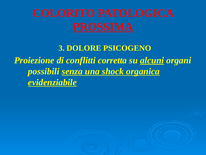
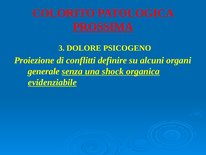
corretta: corretta -> definire
alcuni underline: present -> none
possibili: possibili -> generale
